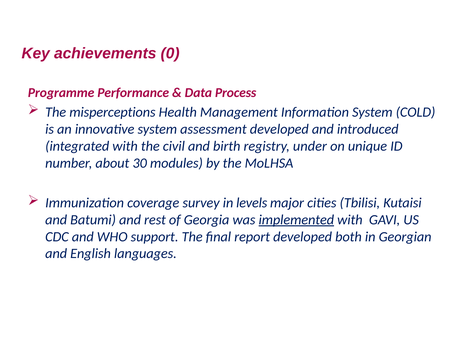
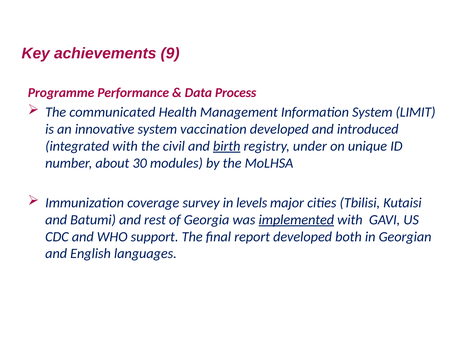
0: 0 -> 9
misperceptions: misperceptions -> communicated
COLD: COLD -> LIMIT
assessment: assessment -> vaccination
birth underline: none -> present
